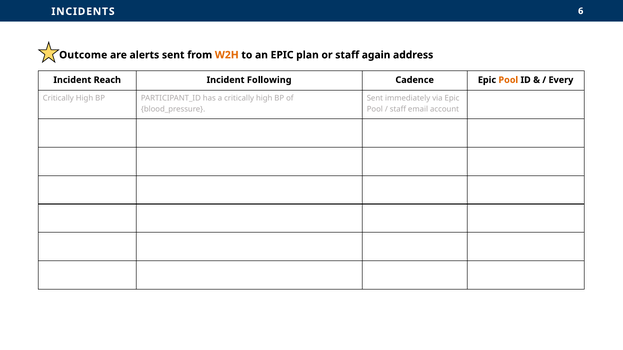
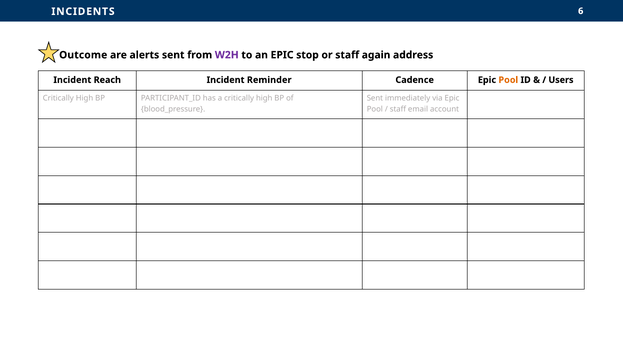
W2H colour: orange -> purple
plan: plan -> stop
Following: Following -> Reminder
Every: Every -> Users
